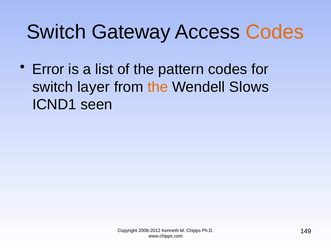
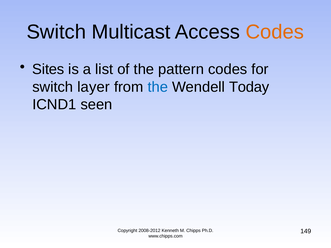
Gateway: Gateway -> Multicast
Error: Error -> Sites
the at (158, 87) colour: orange -> blue
Slows: Slows -> Today
